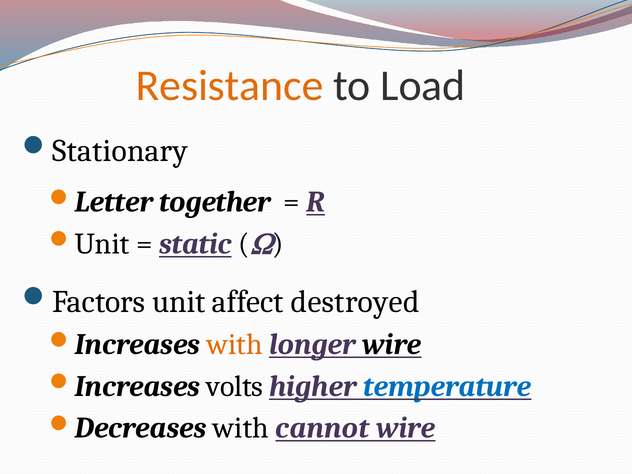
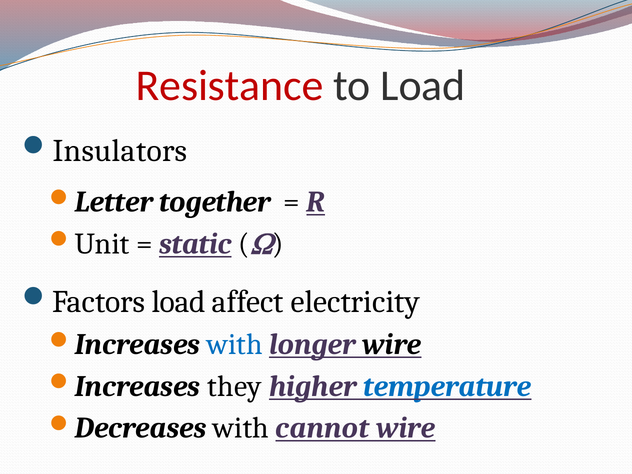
Resistance colour: orange -> red
Stationary: Stationary -> Insulators
Factors unit: unit -> load
destroyed: destroyed -> electricity
with at (235, 345) colour: orange -> blue
volts: volts -> they
